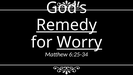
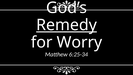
Worry underline: present -> none
